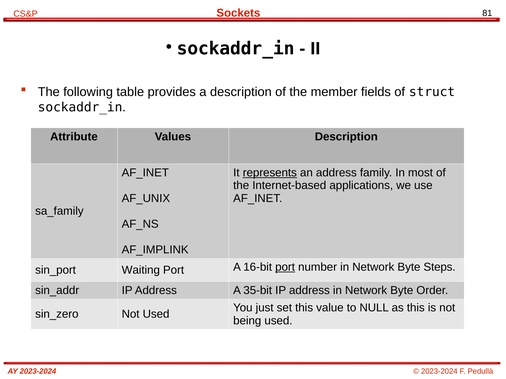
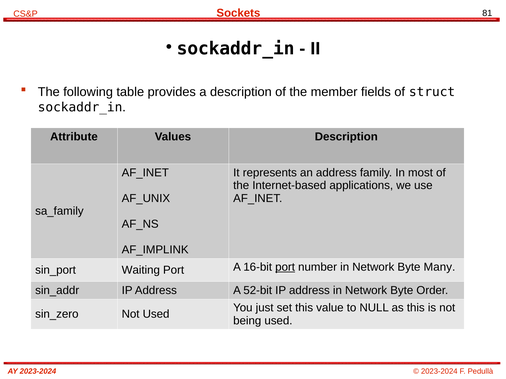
represents underline: present -> none
Steps: Steps -> Many
35-bit: 35-bit -> 52-bit
